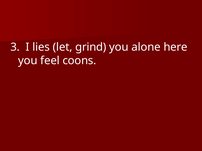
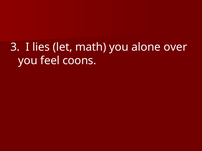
grind: grind -> math
here: here -> over
